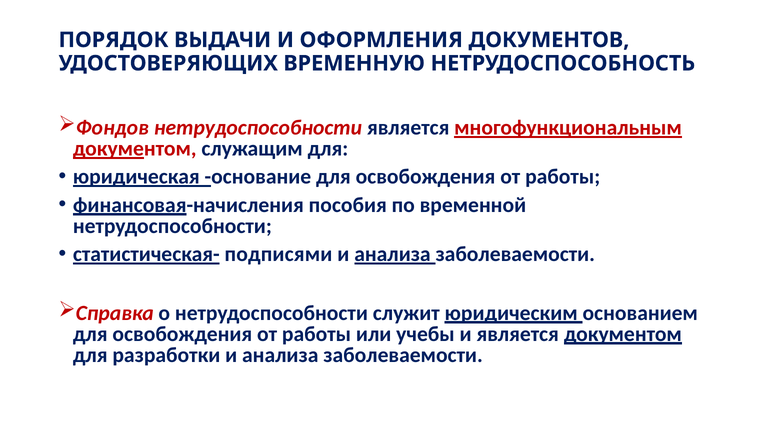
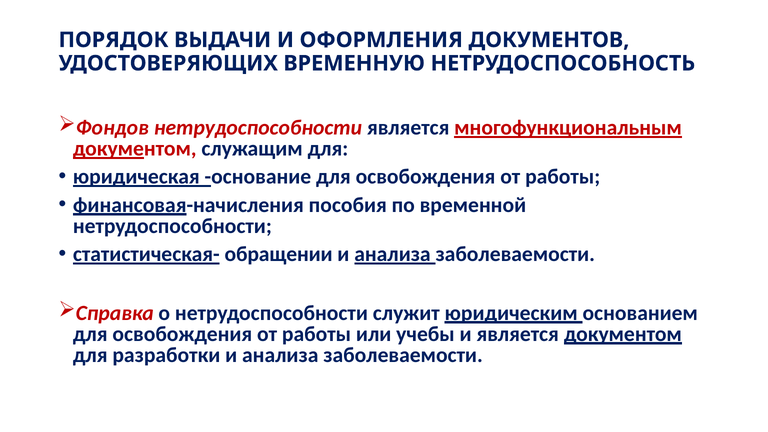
подписями: подписями -> обращении
